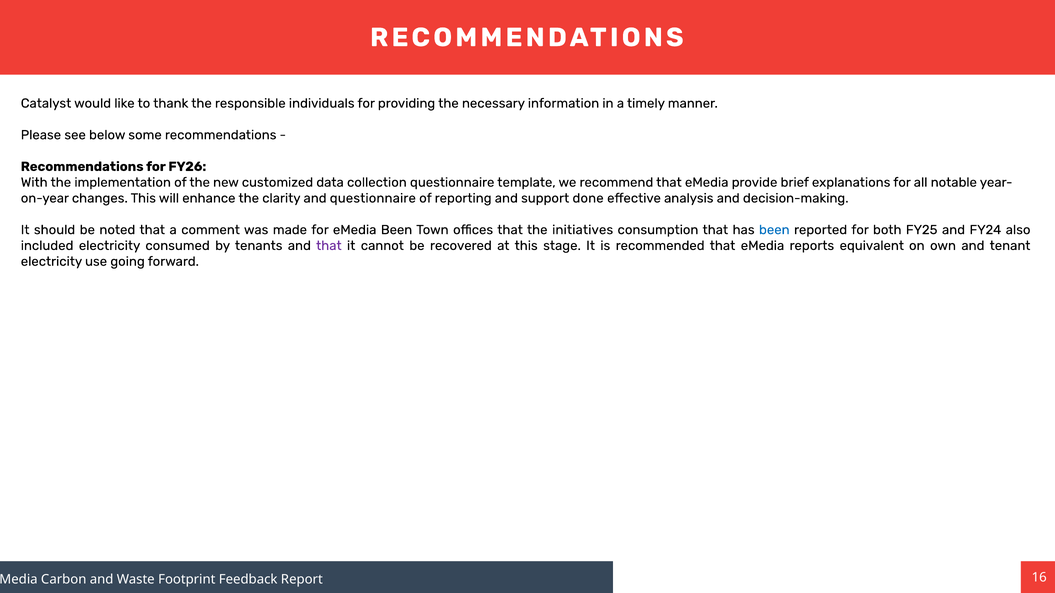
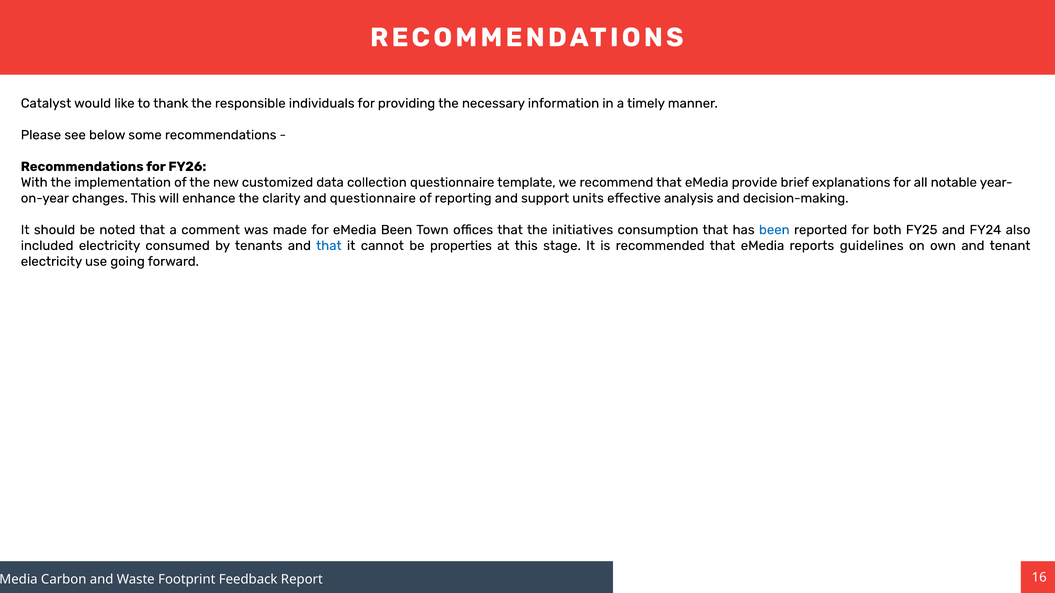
done: done -> units
that at (329, 246) colour: purple -> blue
recovered: recovered -> properties
equivalent: equivalent -> guidelines
